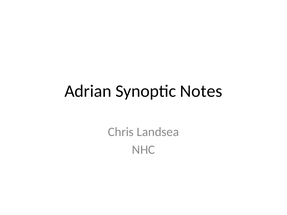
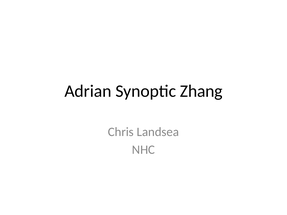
Notes: Notes -> Zhang
